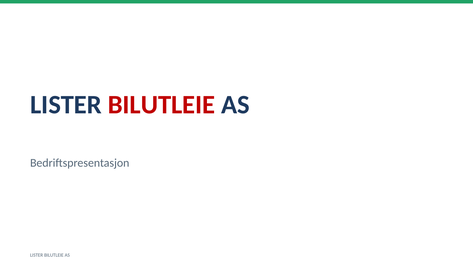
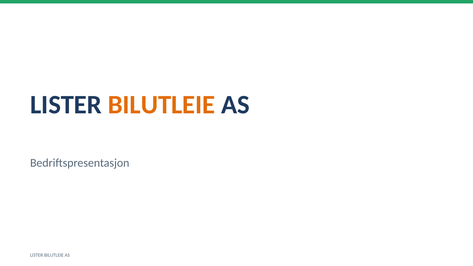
BILUTLEIE at (161, 105) colour: red -> orange
